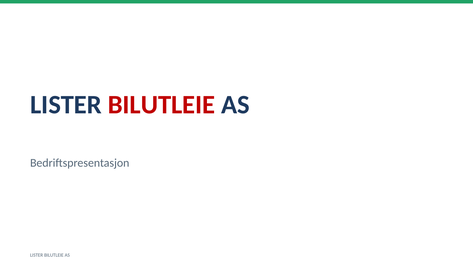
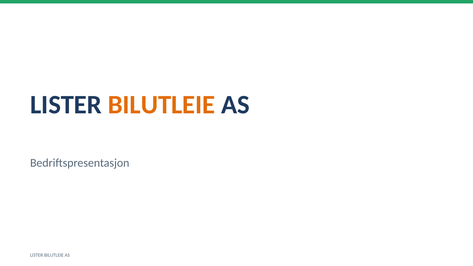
BILUTLEIE at (161, 105) colour: red -> orange
